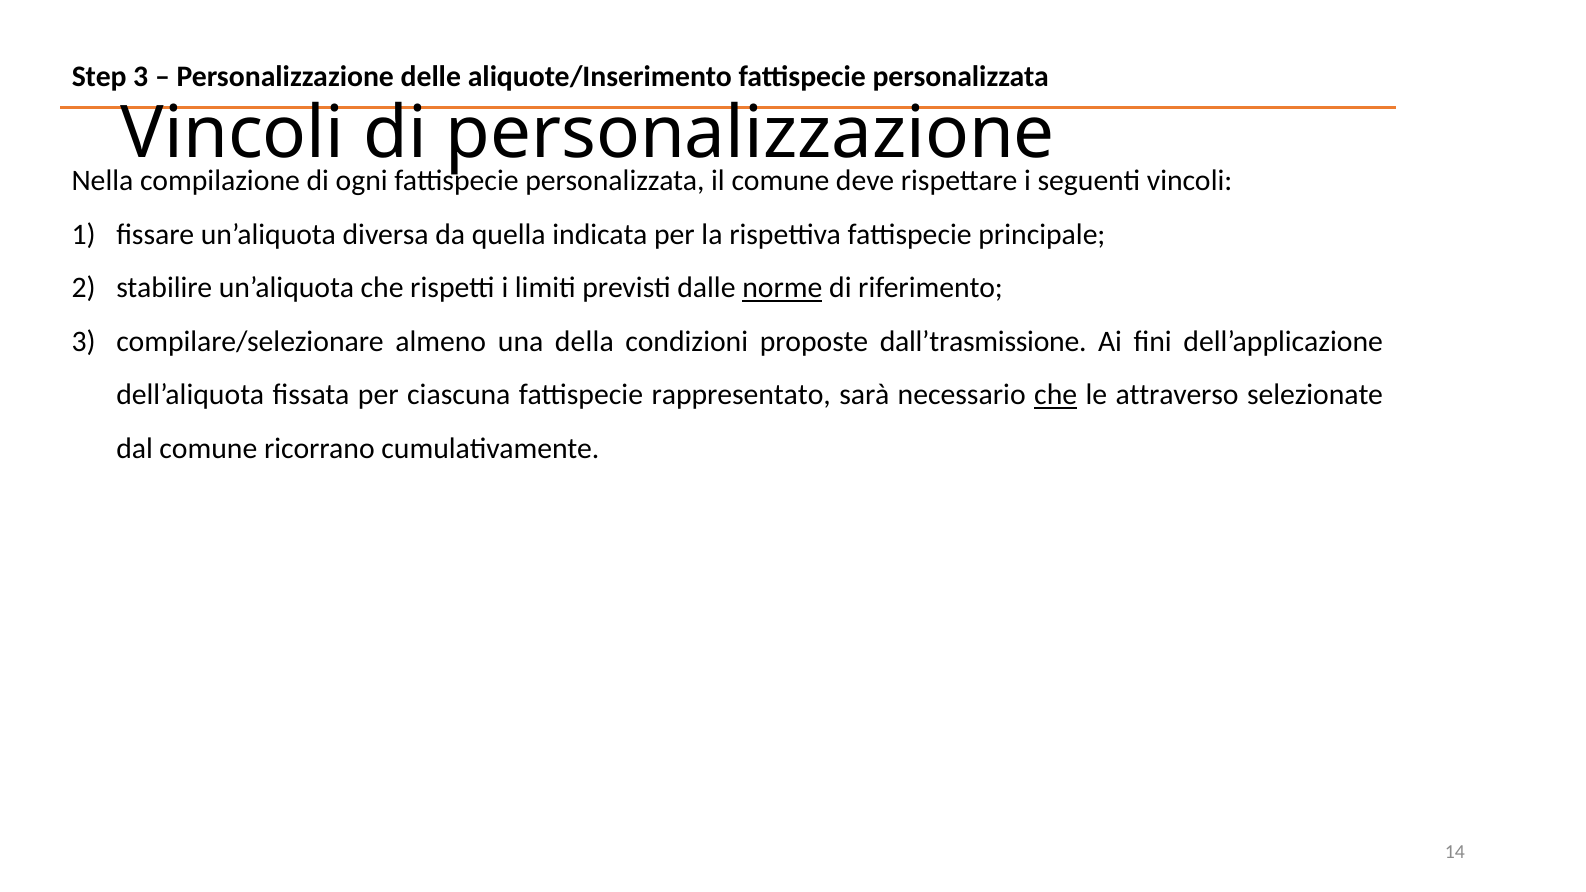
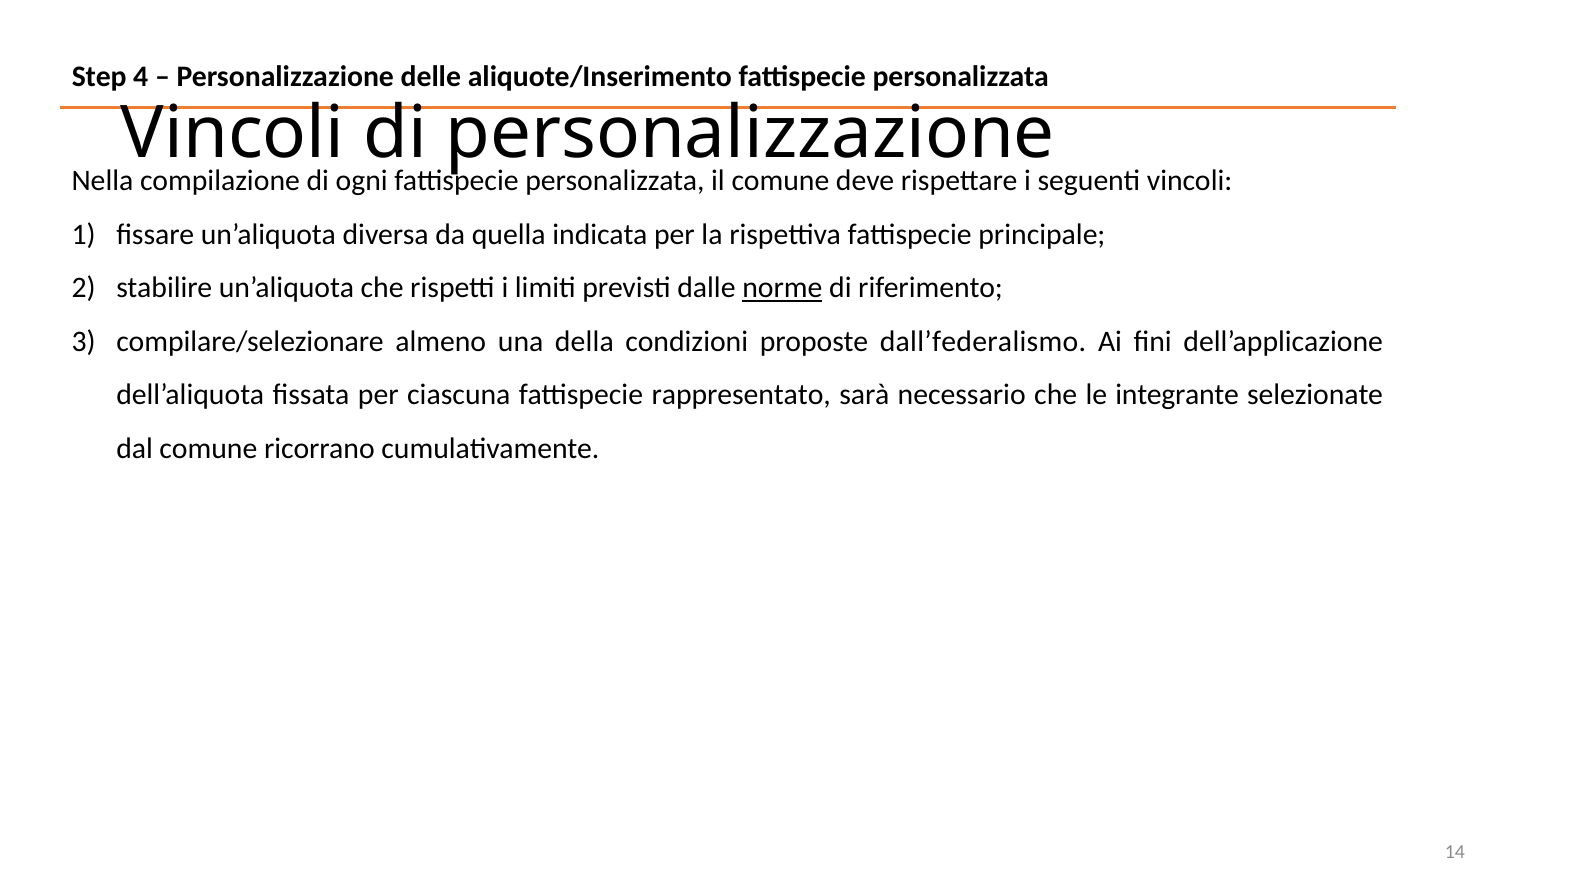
Step 3: 3 -> 4
dall’trasmissione: dall’trasmissione -> dall’federalismo
che at (1056, 395) underline: present -> none
attraverso: attraverso -> integrante
